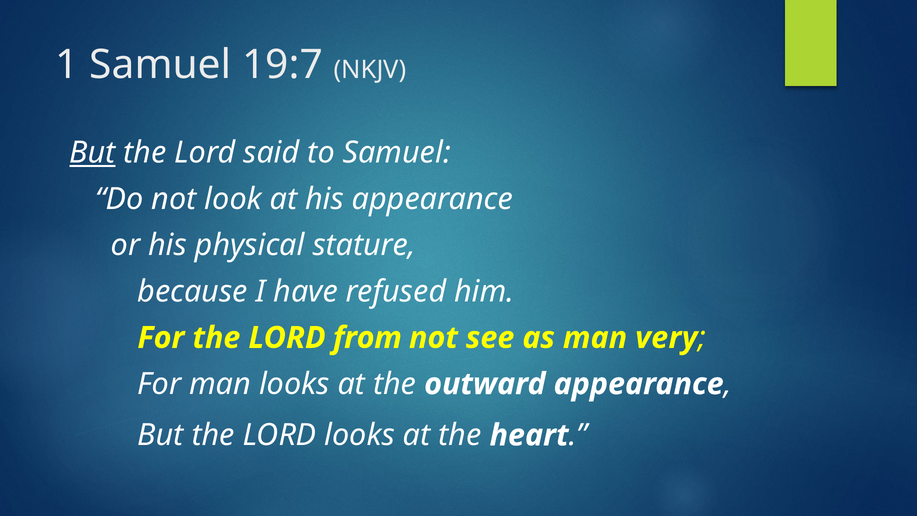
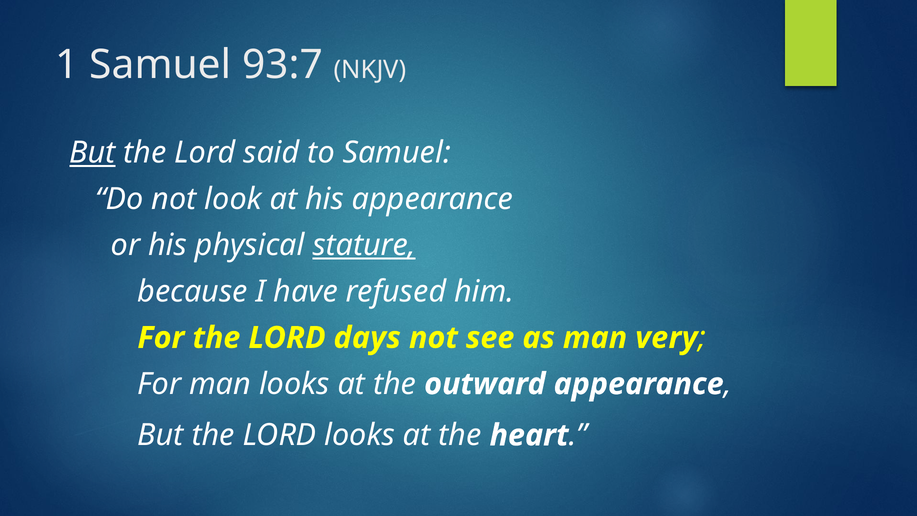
19:7: 19:7 -> 93:7
stature underline: none -> present
from: from -> days
